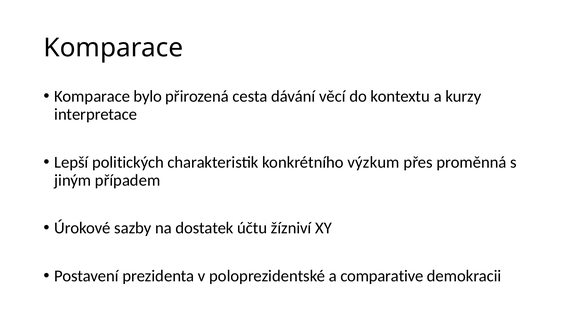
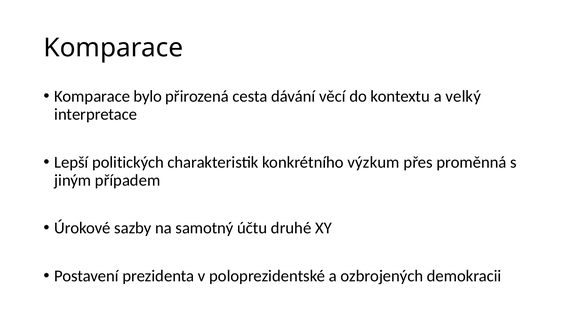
kurzy: kurzy -> velký
dostatek: dostatek -> samotný
žízniví: žízniví -> druhé
comparative: comparative -> ozbrojených
